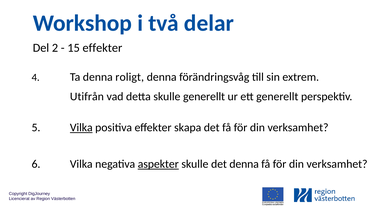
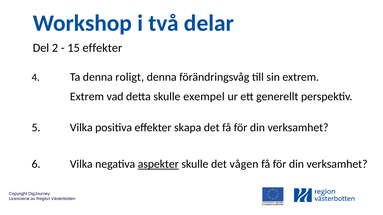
Utifrån at (87, 97): Utifrån -> Extrem
skulle generellt: generellt -> exempel
Vilka at (81, 128) underline: present -> none
det denna: denna -> vågen
